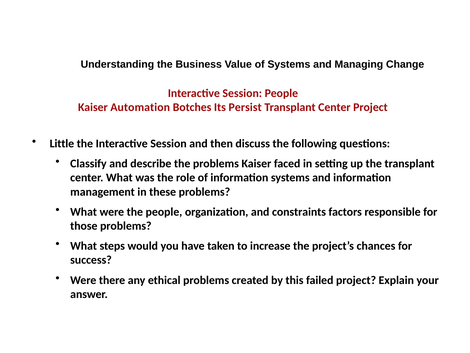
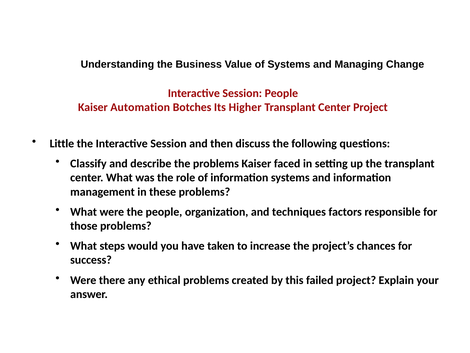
Persist: Persist -> Higher
constraints: constraints -> techniques
